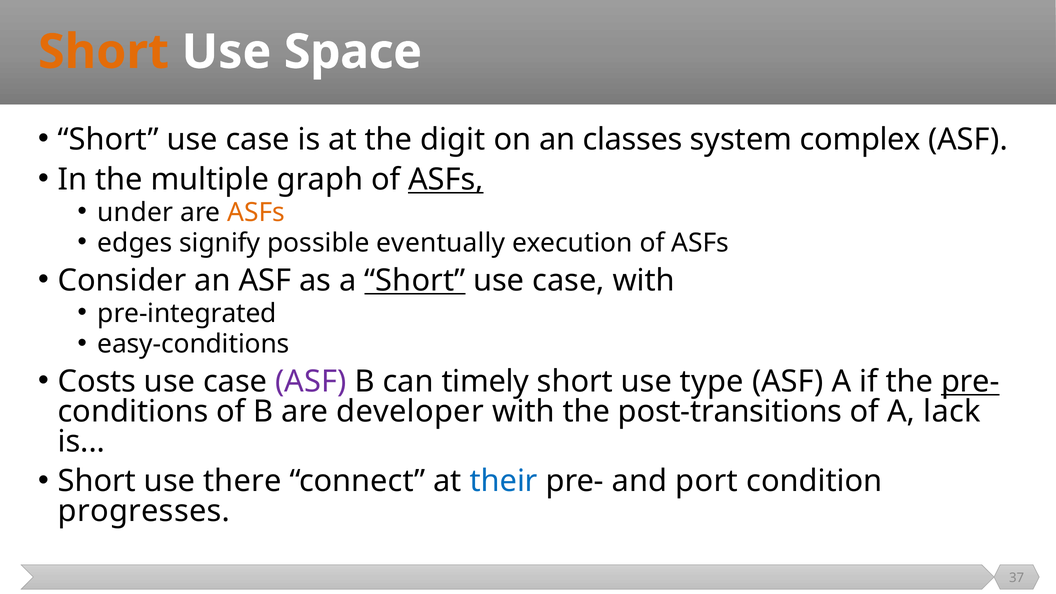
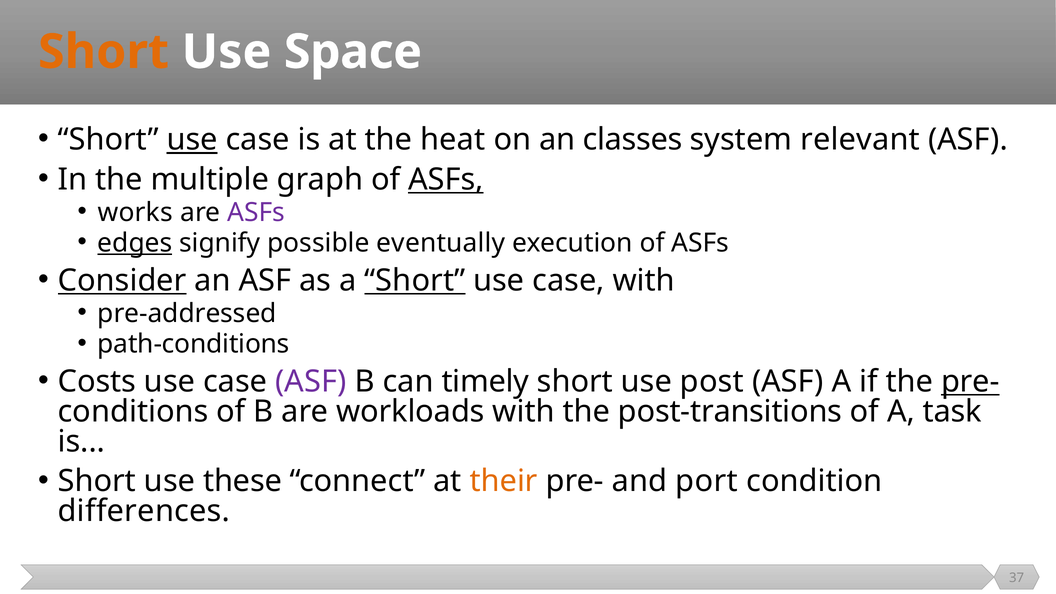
use at (192, 140) underline: none -> present
digit: digit -> heat
complex: complex -> relevant
under: under -> works
ASFs at (256, 212) colour: orange -> purple
edges underline: none -> present
Consider underline: none -> present
pre-integrated: pre-integrated -> pre-addressed
easy-conditions: easy-conditions -> path-conditions
type: type -> post
developer: developer -> workloads
lack: lack -> task
there: there -> these
their colour: blue -> orange
progresses: progresses -> differences
